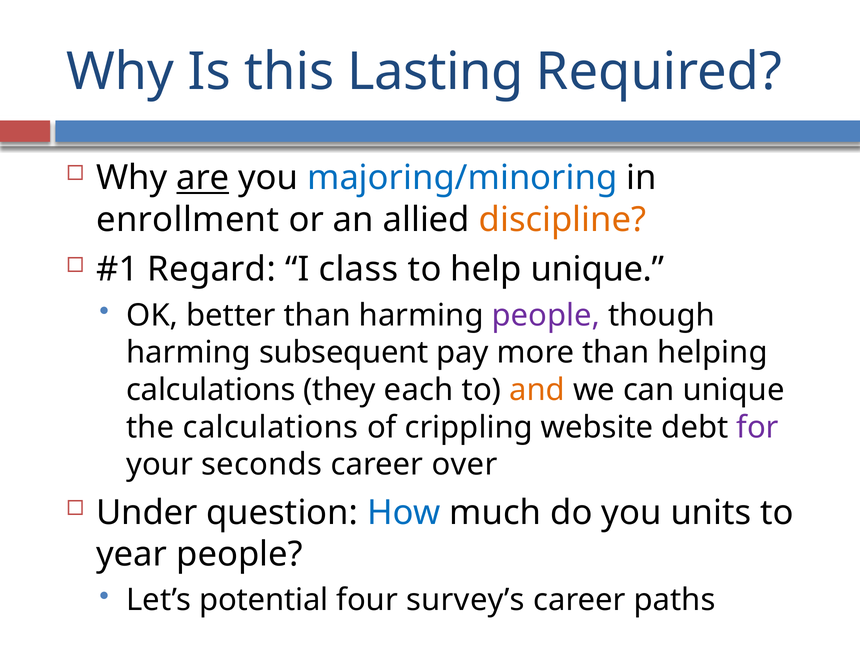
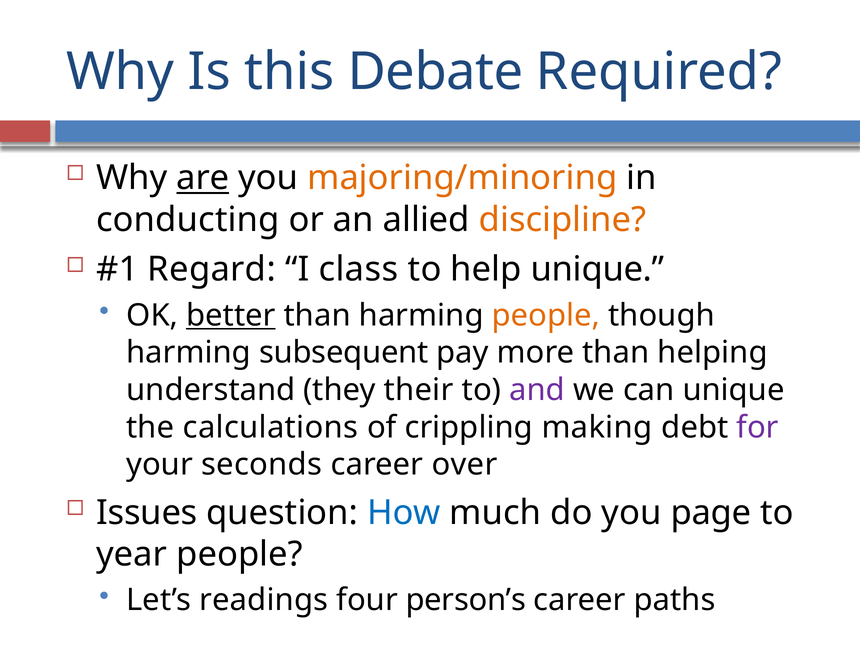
Lasting: Lasting -> Debate
majoring/minoring colour: blue -> orange
enrollment: enrollment -> conducting
better underline: none -> present
people at (546, 315) colour: purple -> orange
calculations at (211, 390): calculations -> understand
each: each -> their
and colour: orange -> purple
website: website -> making
Under: Under -> Issues
units: units -> page
potential: potential -> readings
survey’s: survey’s -> person’s
